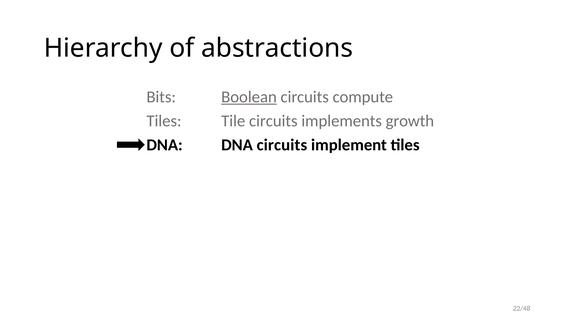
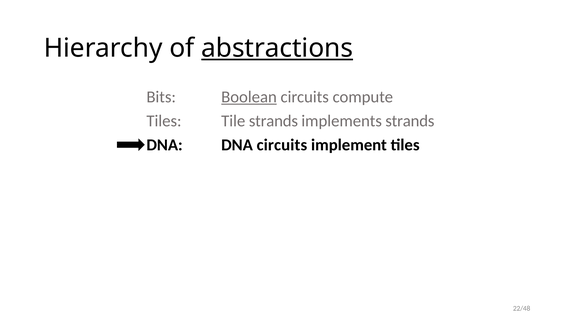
abstractions underline: none -> present
Tile circuits: circuits -> strands
implements growth: growth -> strands
